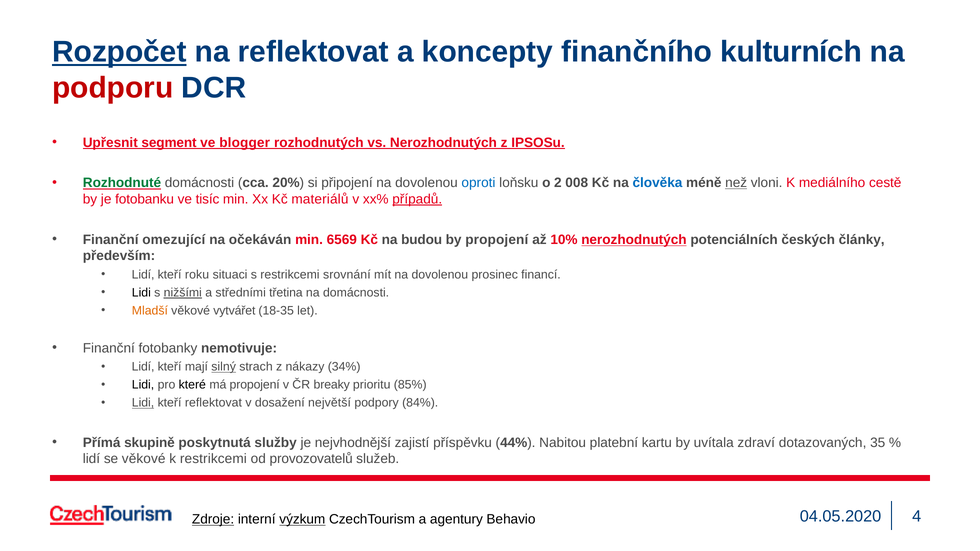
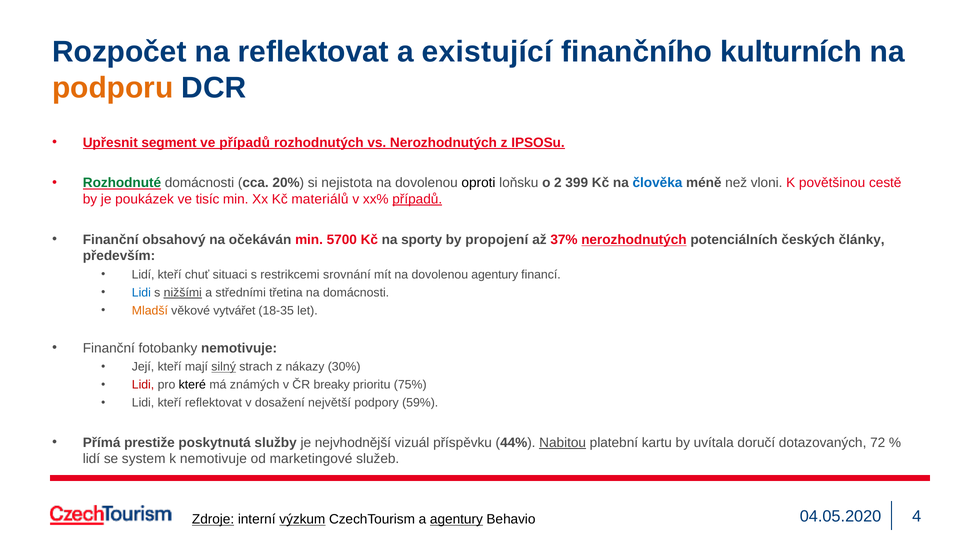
Rozpočet underline: present -> none
koncepty: koncepty -> existující
podporu colour: red -> orange
ve blogger: blogger -> případů
připojení: připojení -> nejistota
oproti colour: blue -> black
008: 008 -> 399
než underline: present -> none
mediálního: mediálního -> povětšinou
fotobanku: fotobanku -> poukázek
omezující: omezující -> obsahový
6569: 6569 -> 5700
budou: budou -> sporty
10%: 10% -> 37%
roku: roku -> chuť
dovolenou prosinec: prosinec -> agentury
Lidi at (141, 293) colour: black -> blue
Lidí at (143, 367): Lidí -> Její
34%: 34% -> 30%
Lidi at (143, 385) colour: black -> red
má propojení: propojení -> známých
85%: 85% -> 75%
Lidi at (143, 403) underline: present -> none
84%: 84% -> 59%
skupině: skupině -> prestiže
zajistí: zajistí -> vizuál
Nabitou underline: none -> present
zdraví: zdraví -> doručí
35: 35 -> 72
se věkové: věkové -> system
k restrikcemi: restrikcemi -> nemotivuje
provozovatelů: provozovatelů -> marketingové
agentury at (456, 520) underline: none -> present
